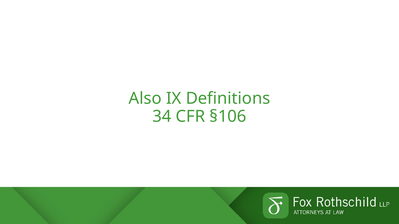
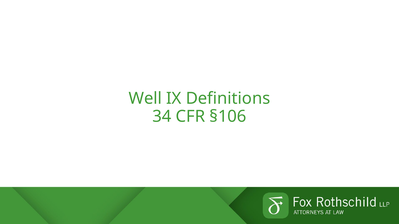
Also: Also -> Well
